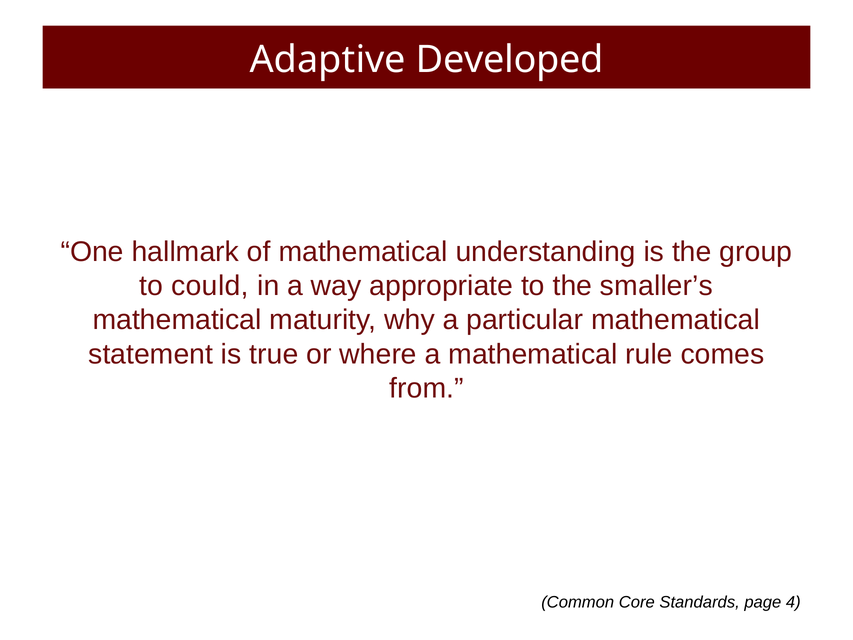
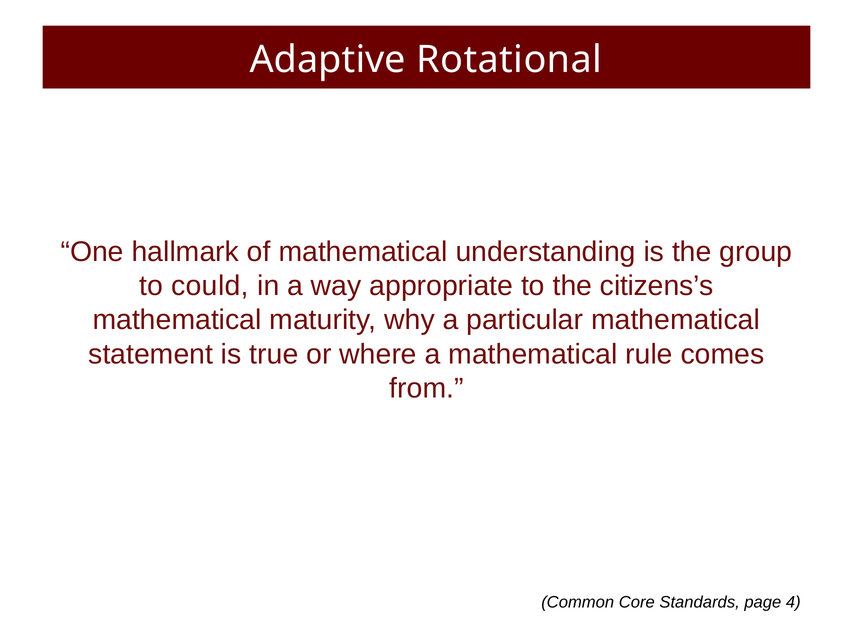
Developed: Developed -> Rotational
smaller’s: smaller’s -> citizens’s
